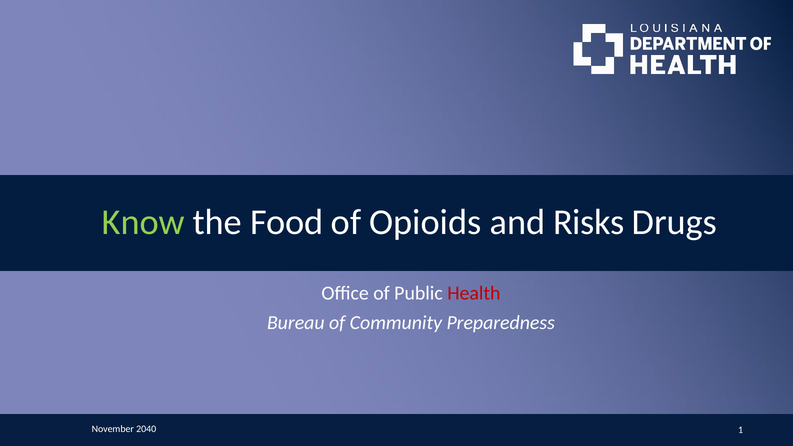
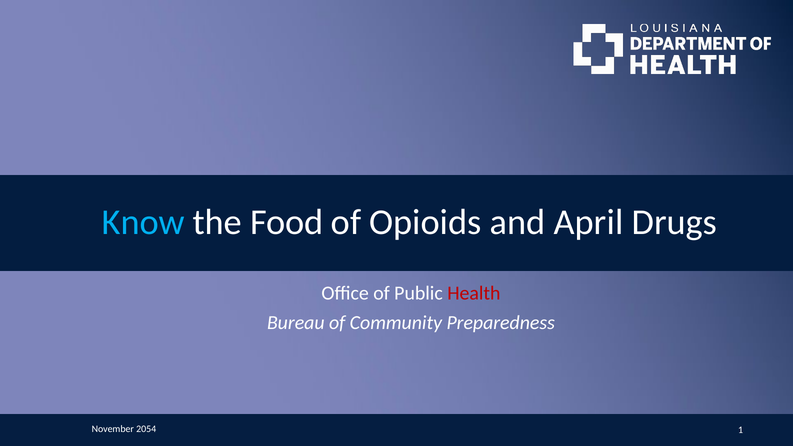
Know colour: light green -> light blue
Risks: Risks -> April
2040: 2040 -> 2054
